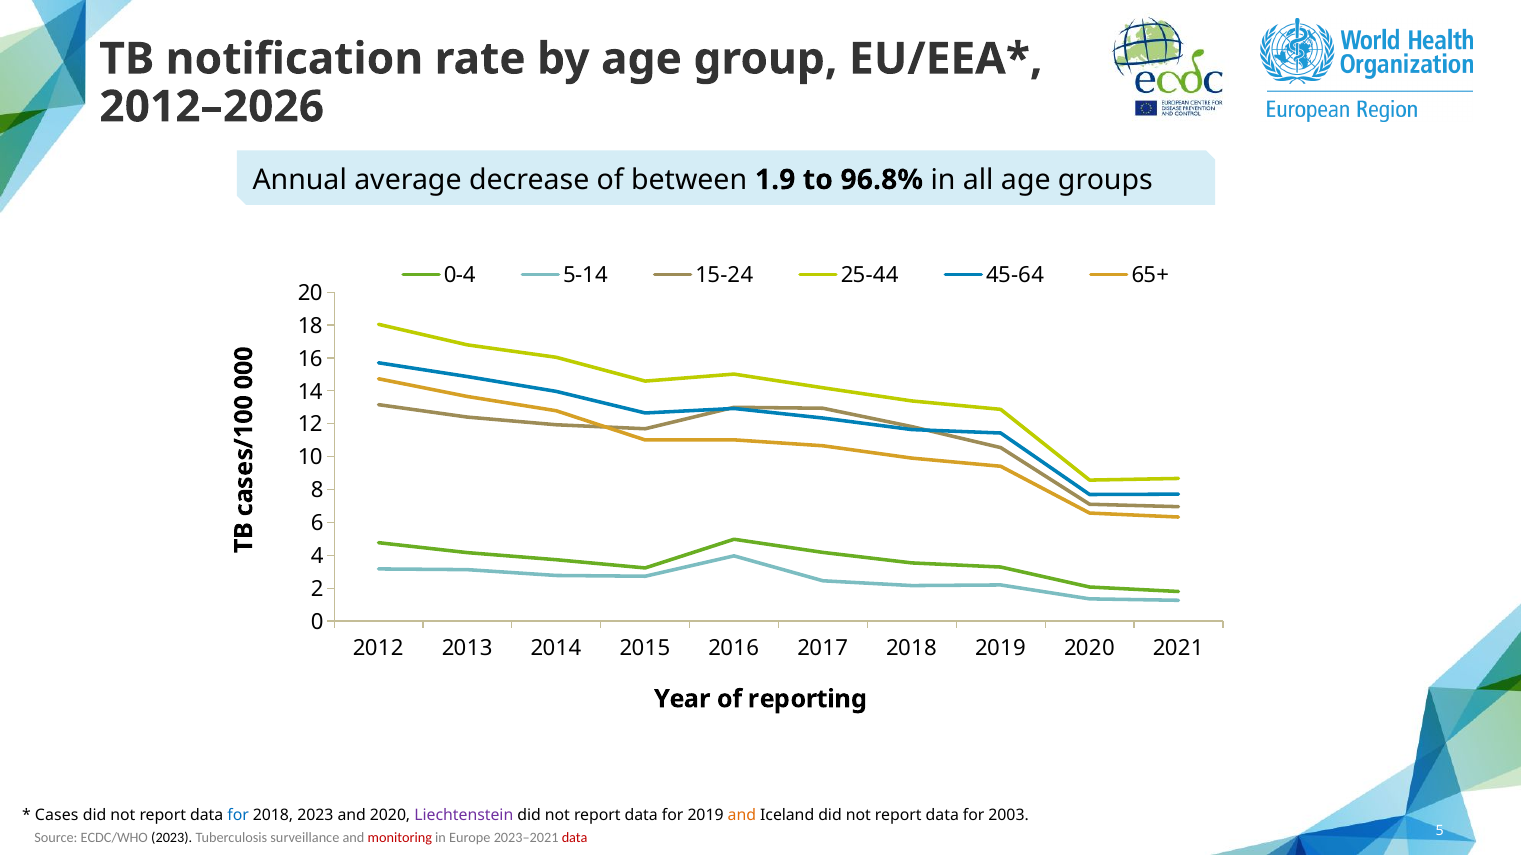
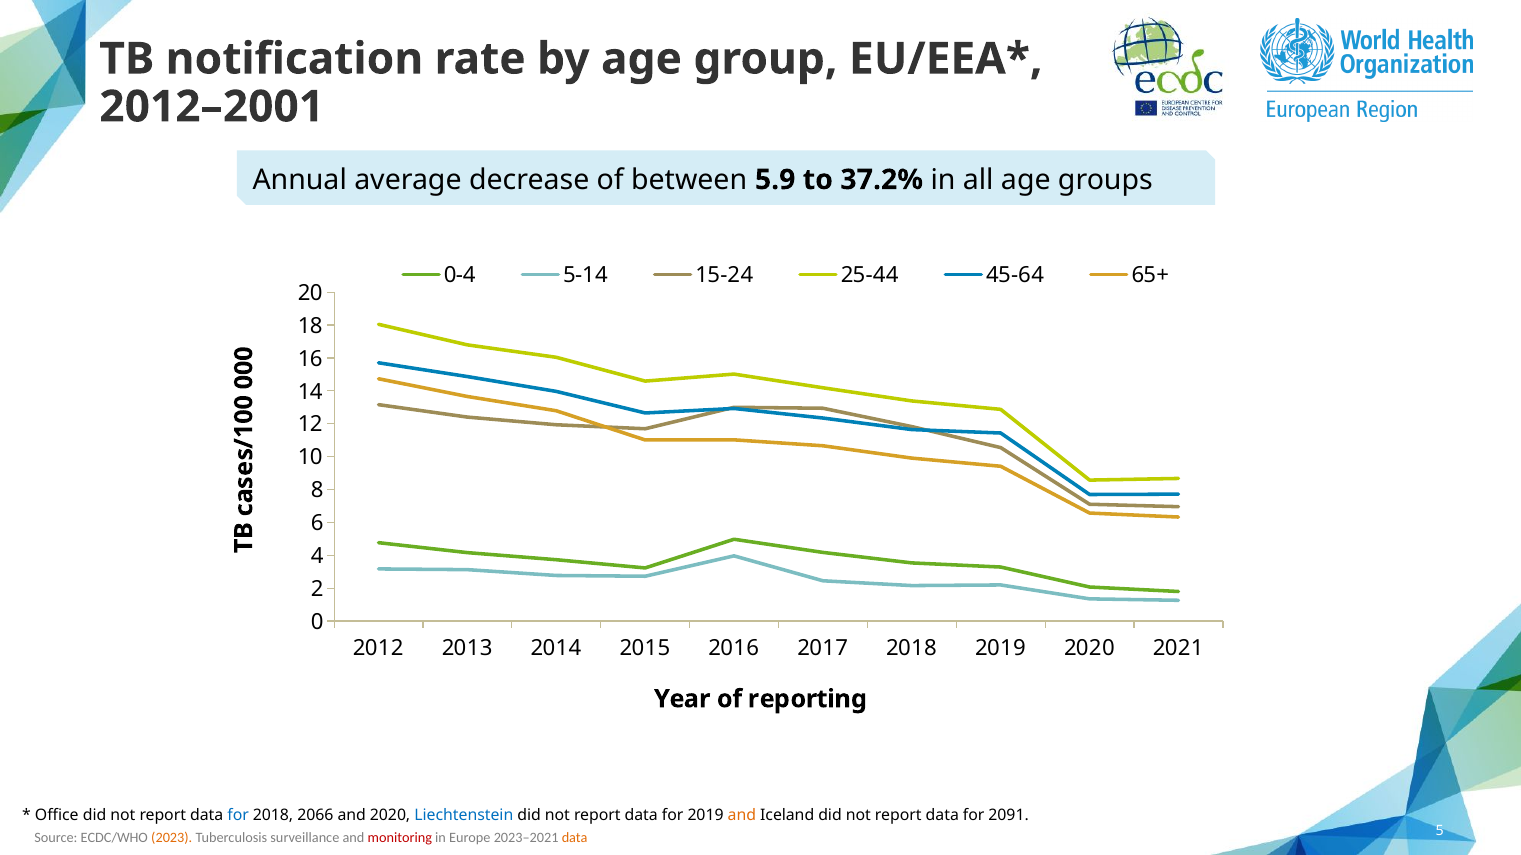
2012–2026: 2012–2026 -> 2012–2001
1.9: 1.9 -> 5.9
96.8%: 96.8% -> 37.2%
Cases: Cases -> Office
2018 2023: 2023 -> 2066
Liechtenstein colour: purple -> blue
2003: 2003 -> 2091
2023 at (172, 839) colour: black -> orange
data at (575, 839) colour: red -> orange
